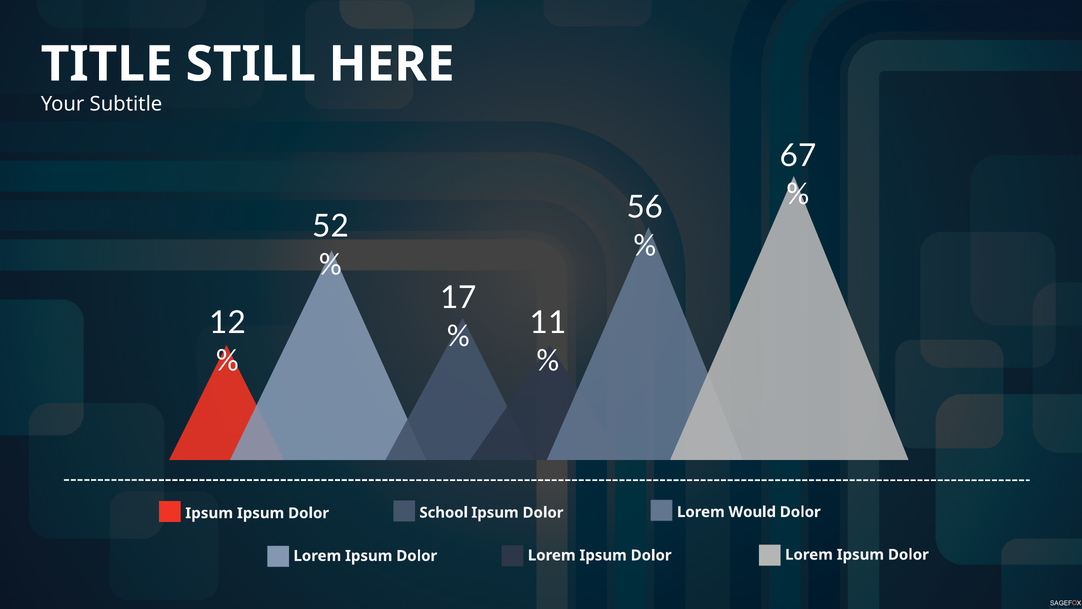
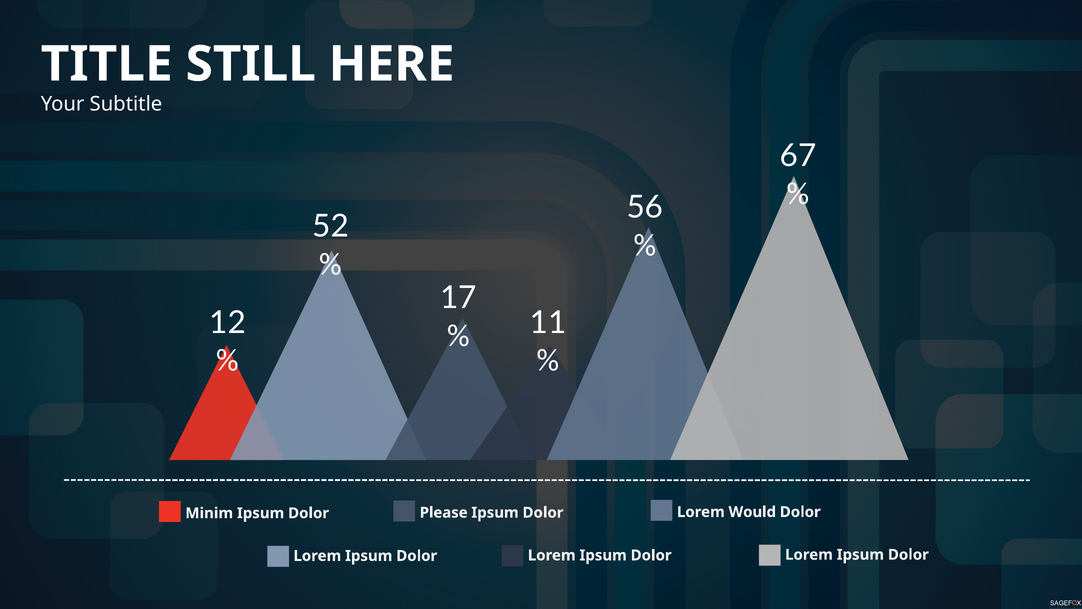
School: School -> Please
Ipsum at (209, 513): Ipsum -> Minim
